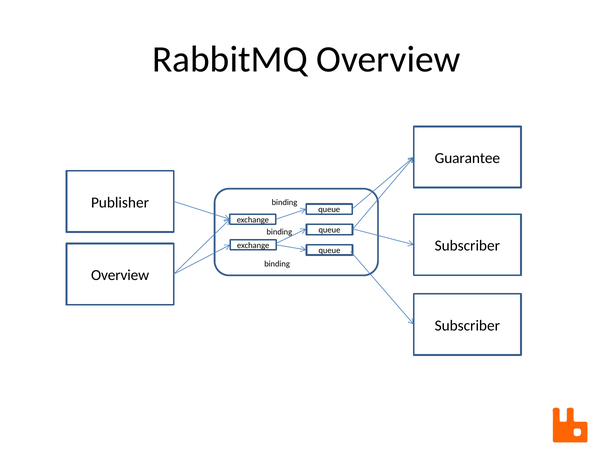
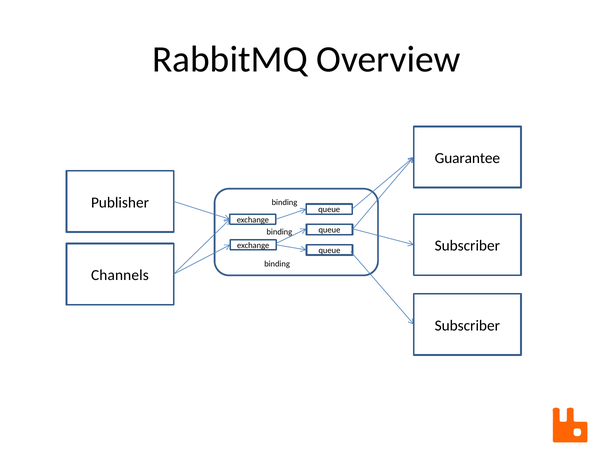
Overview at (120, 276): Overview -> Channels
